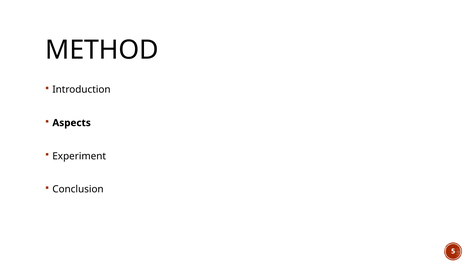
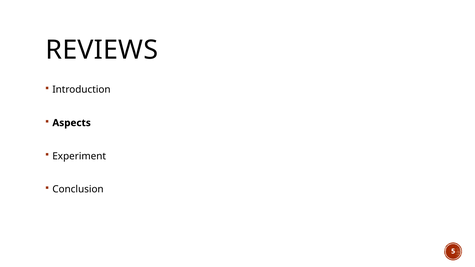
METHOD: METHOD -> REVIEWS
